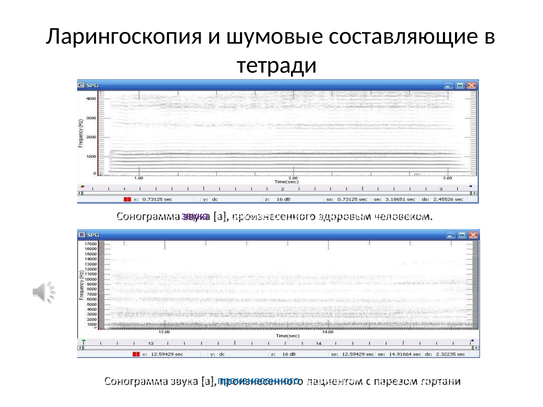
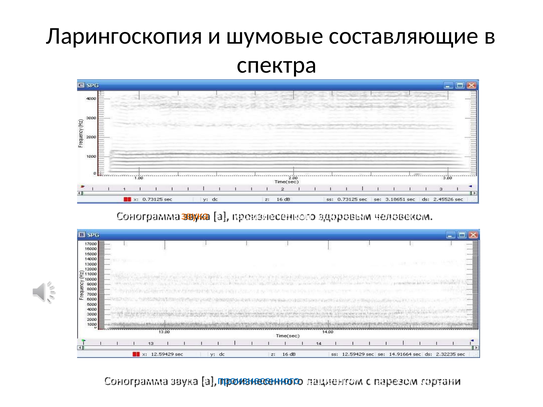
тетради: тетради -> спектра
звука colour: purple -> orange
рекомендациях: рекомендациях -> педагогической
